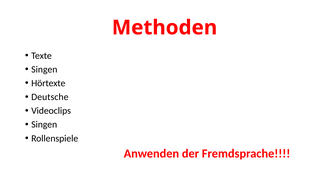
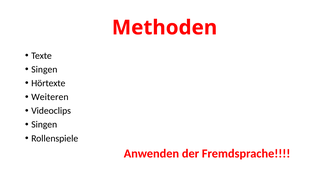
Deutsche: Deutsche -> Weiteren
